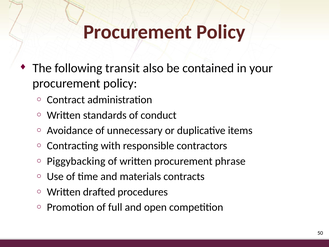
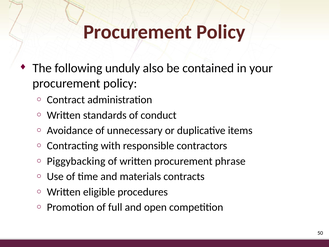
transit: transit -> unduly
drafted: drafted -> eligible
